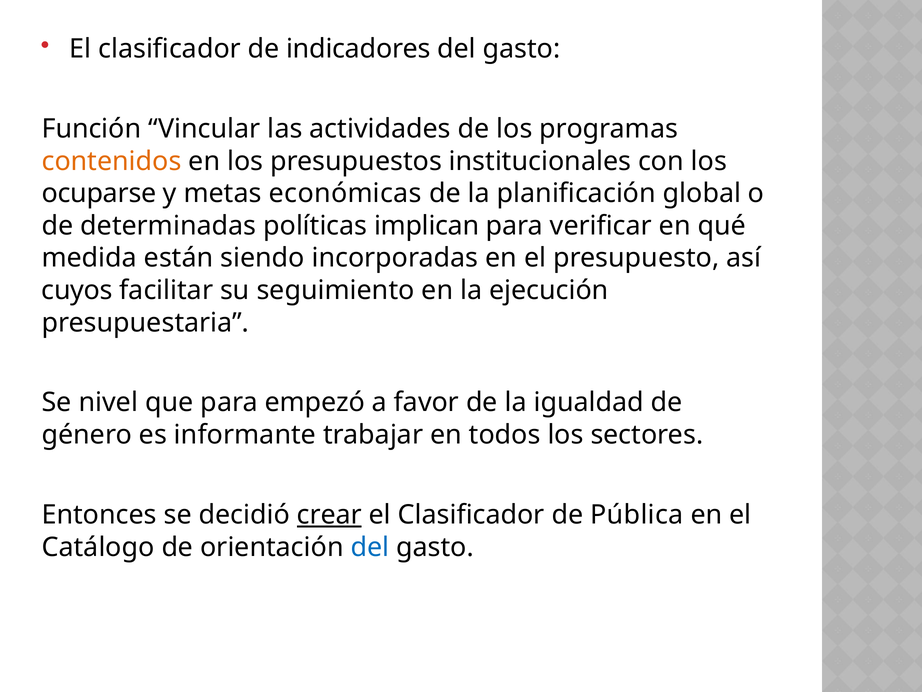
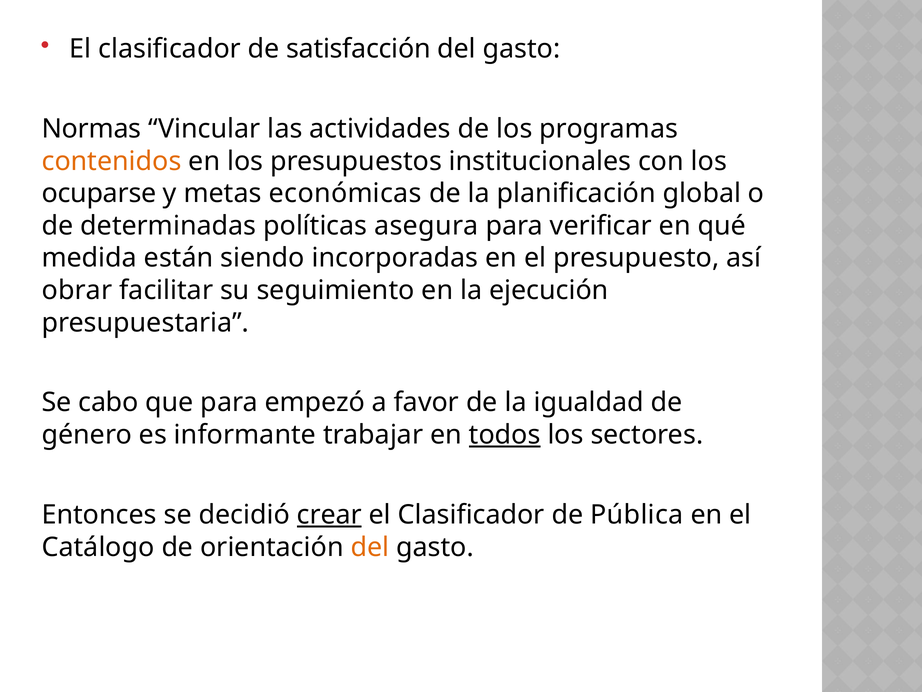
indicadores: indicadores -> satisfacción
Función: Función -> Normas
implican: implican -> asegura
cuyos: cuyos -> obrar
nivel: nivel -> cabo
todos underline: none -> present
del at (370, 547) colour: blue -> orange
